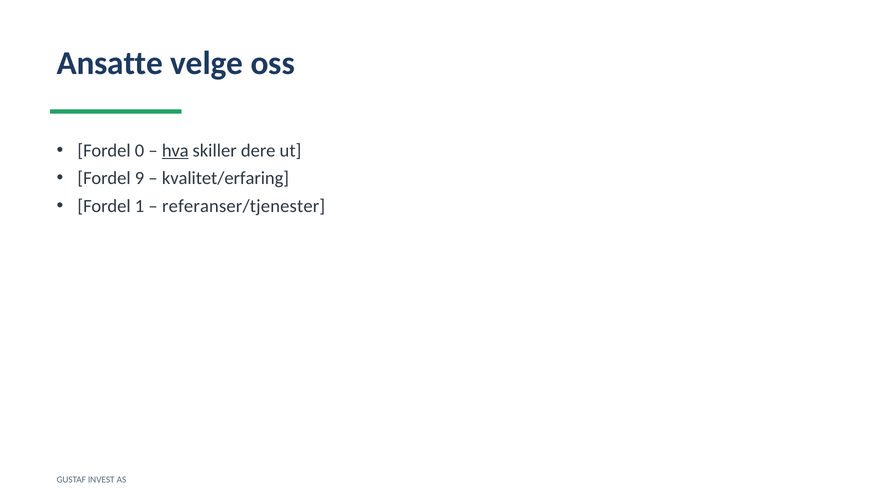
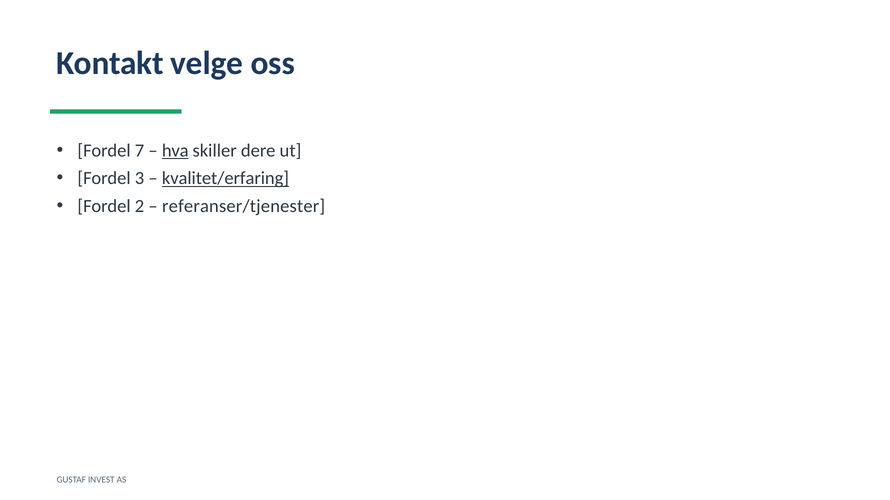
Ansatte: Ansatte -> Kontakt
0: 0 -> 7
9: 9 -> 3
kvalitet/erfaring underline: none -> present
1: 1 -> 2
